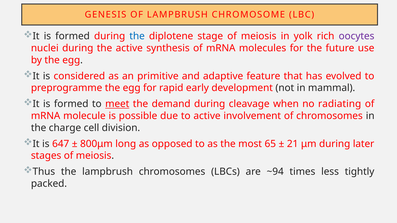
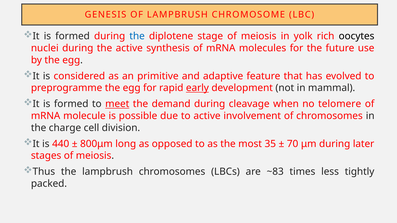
oocytes colour: purple -> black
early underline: none -> present
radiating: radiating -> telomere
647: 647 -> 440
65: 65 -> 35
21: 21 -> 70
~94: ~94 -> ~83
